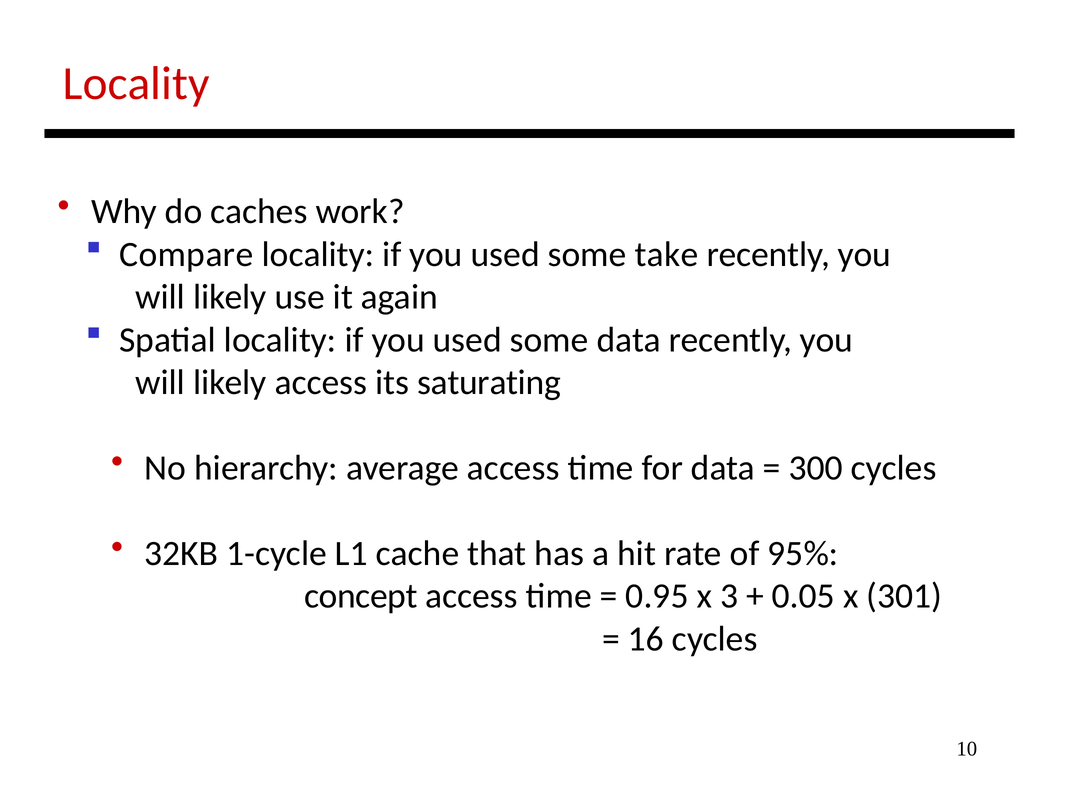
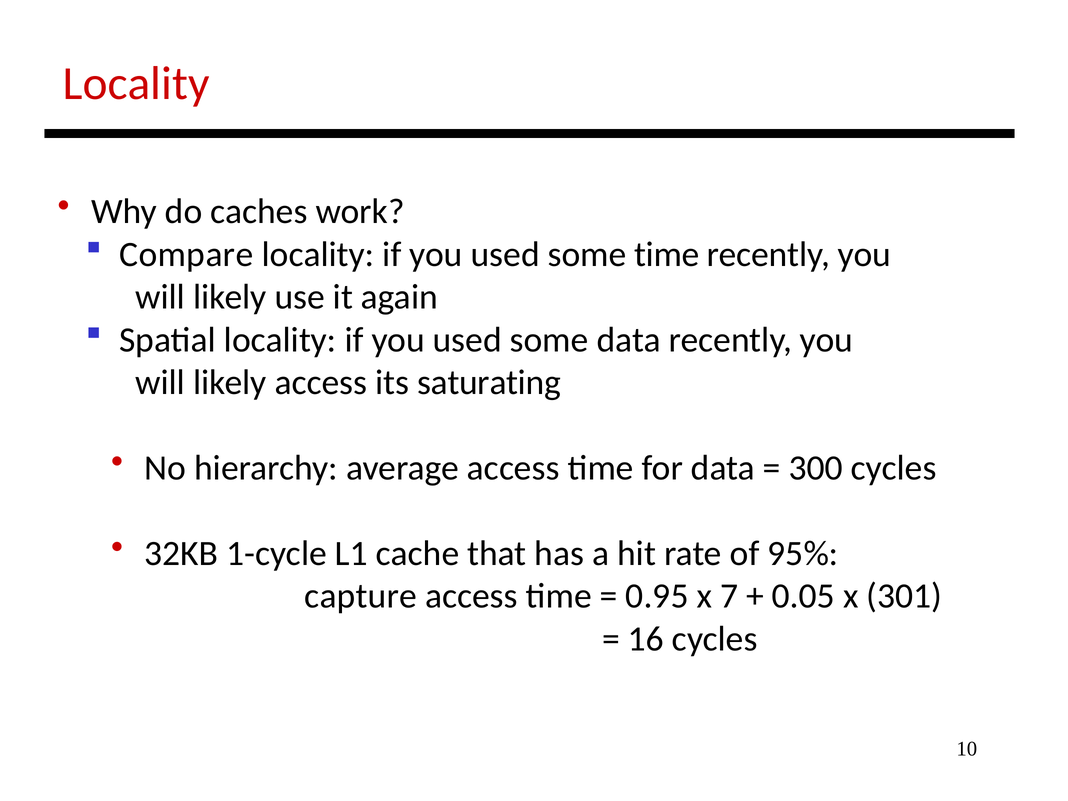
some take: take -> time
concept: concept -> capture
3: 3 -> 7
